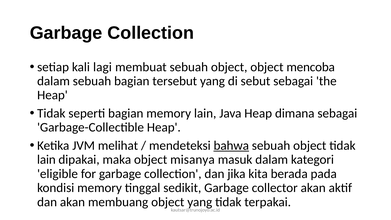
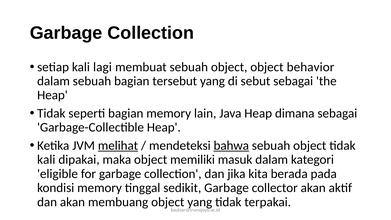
mencoba: mencoba -> behavior
melihat underline: none -> present
lain at (46, 160): lain -> kali
misanya: misanya -> memiliki
